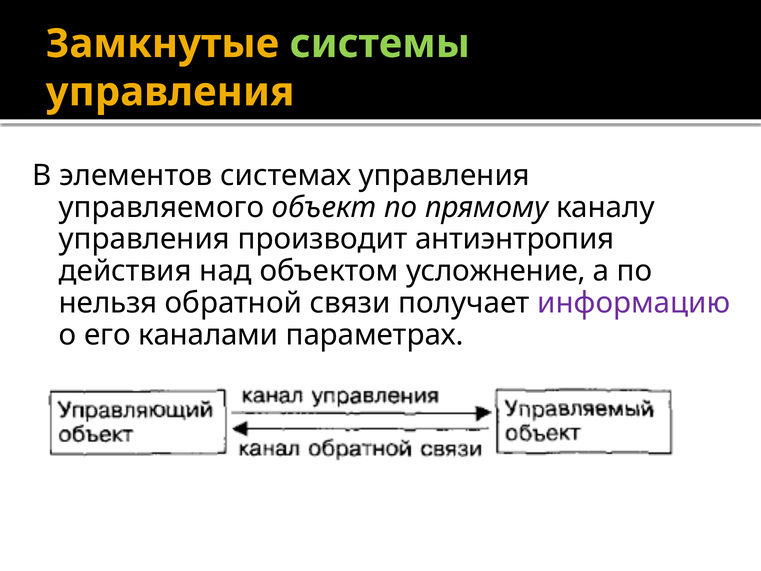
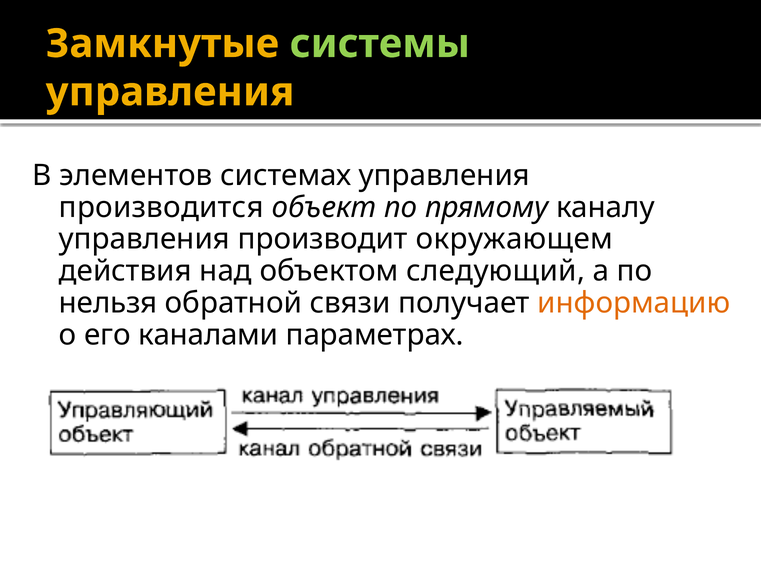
управляемого: управляемого -> производится
антиэнтропия: антиэнтропия -> окружающем
усложнение: усложнение -> следующий
информацию colour: purple -> orange
